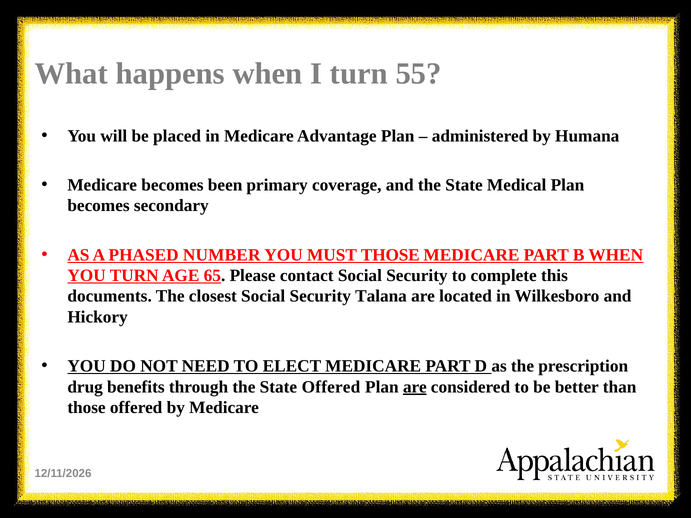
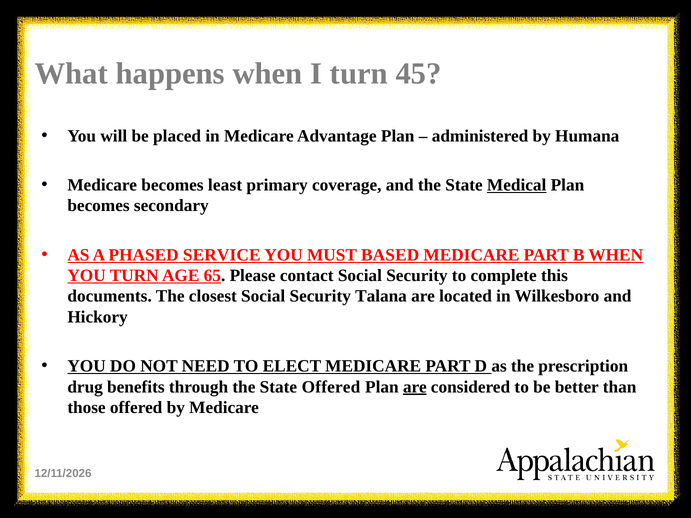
55: 55 -> 45
been: been -> least
Medical underline: none -> present
NUMBER: NUMBER -> SERVICE
MUST THOSE: THOSE -> BASED
